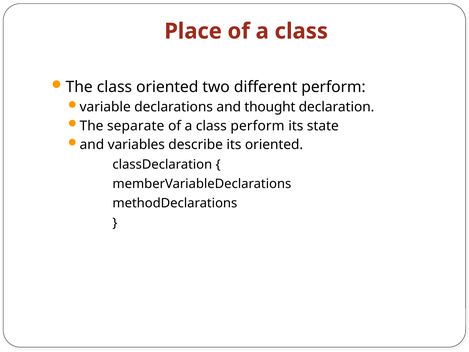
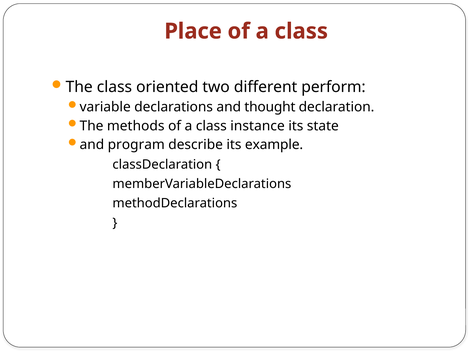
separate: separate -> methods
class perform: perform -> instance
variables: variables -> program
its oriented: oriented -> example
